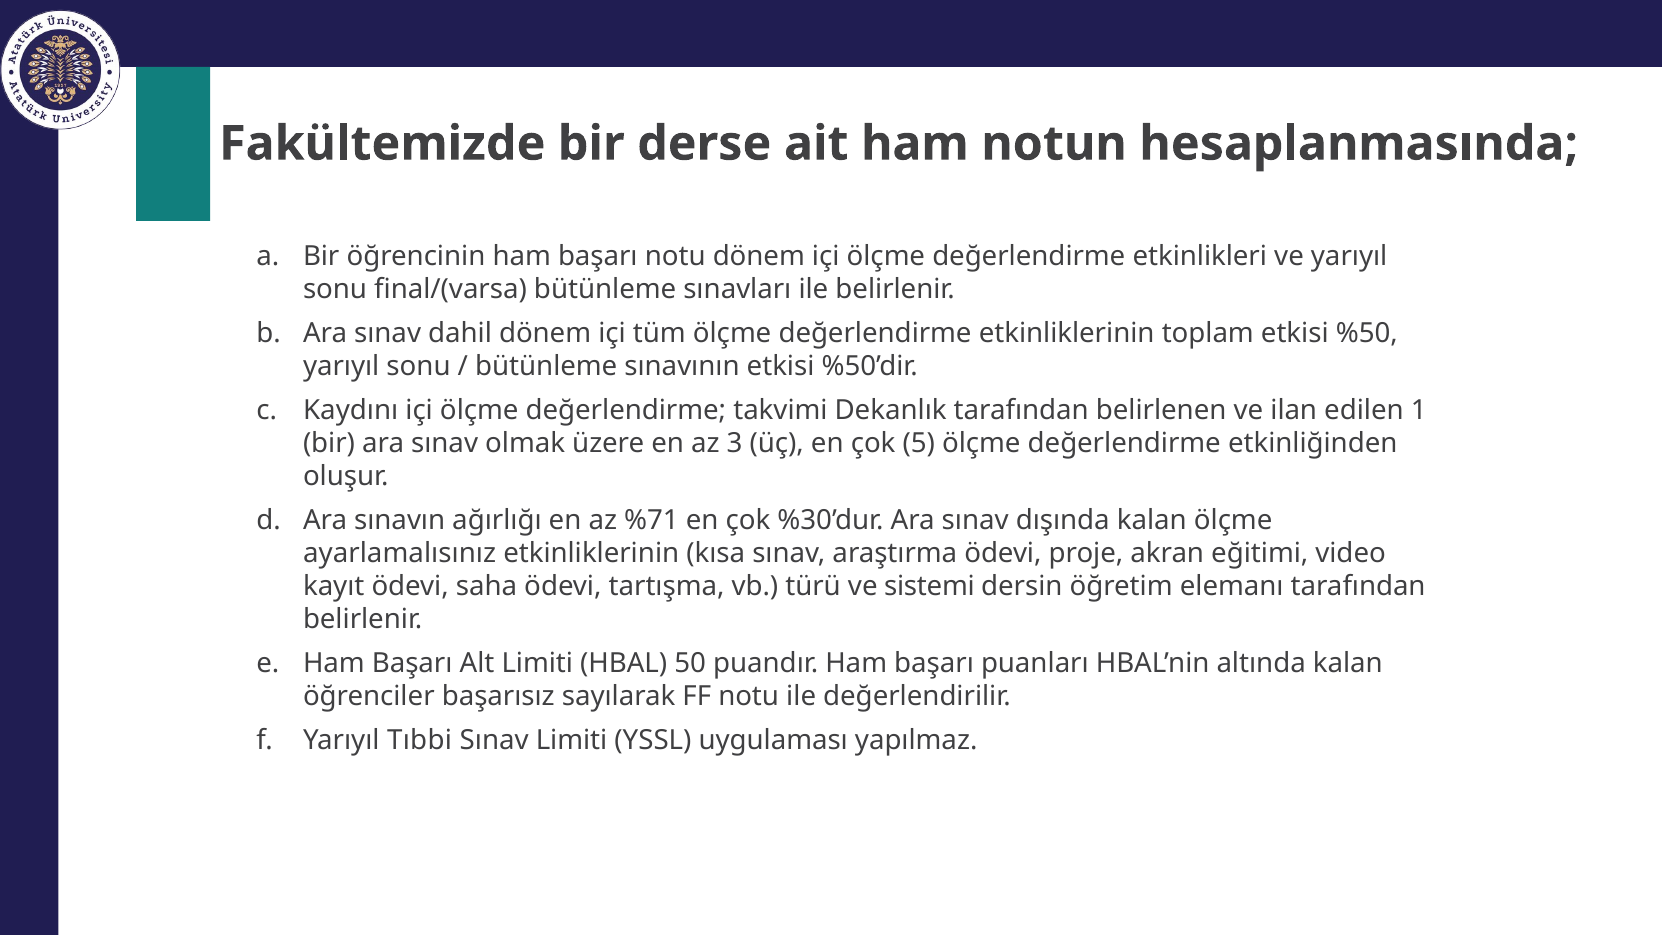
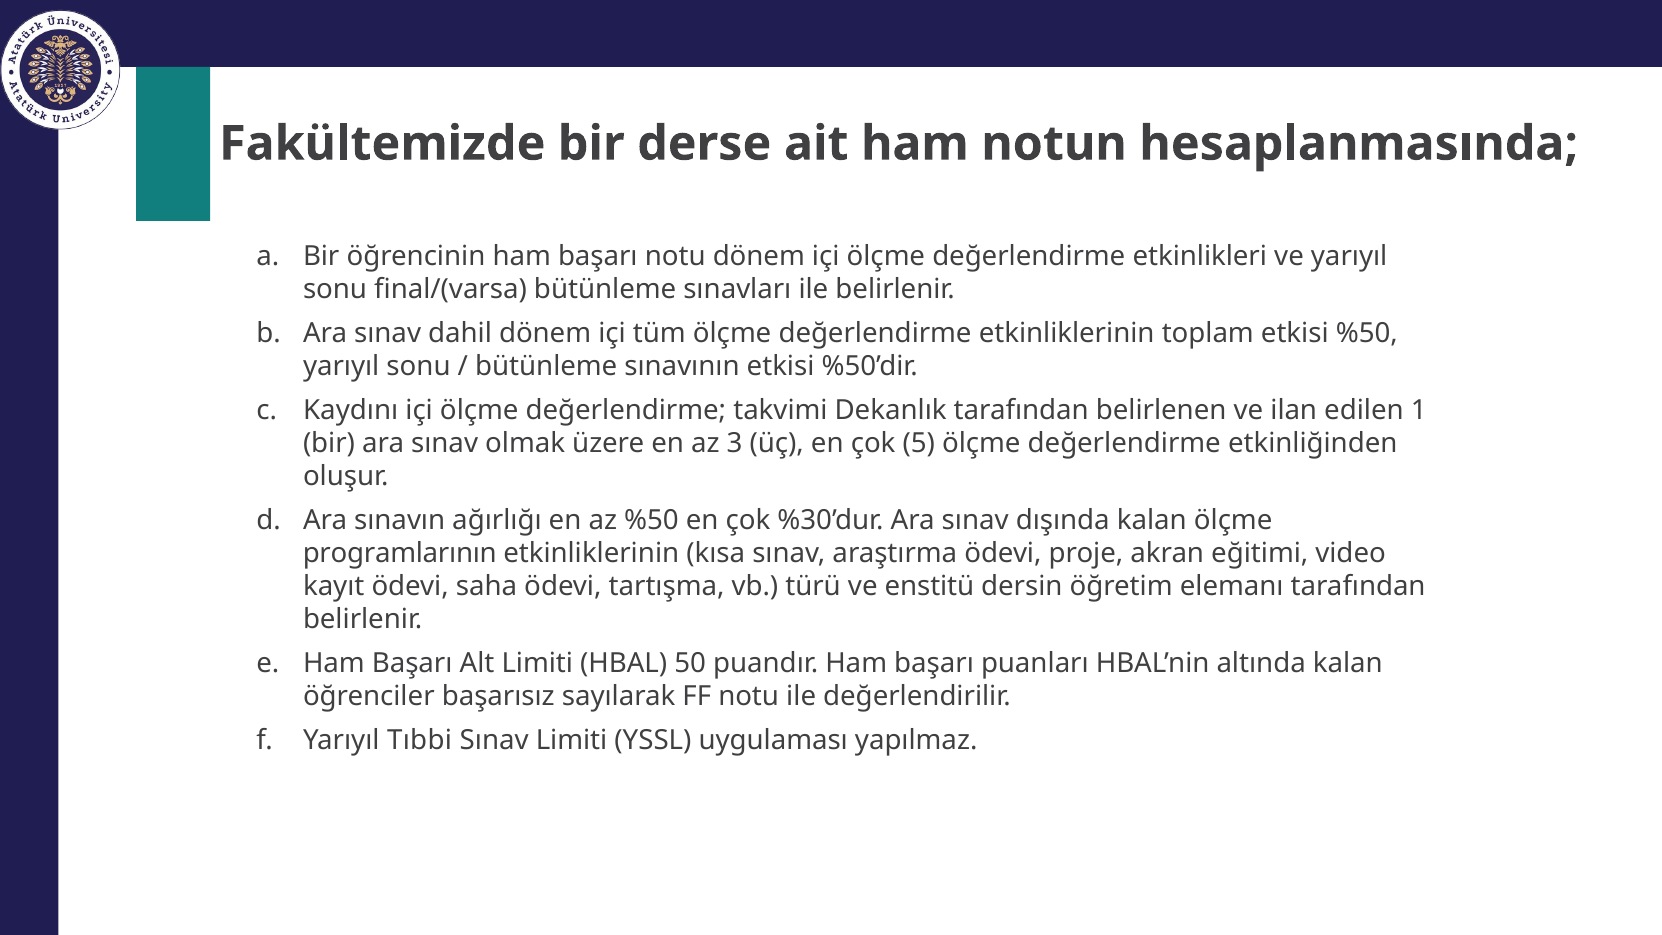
az %71: %71 -> %50
ayarlamalısınız: ayarlamalısınız -> programlarının
sistemi: sistemi -> enstitü
